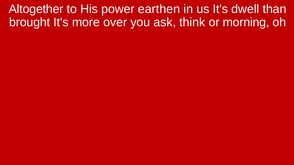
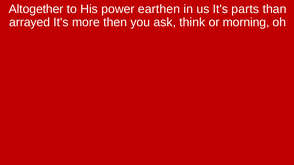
dwell: dwell -> parts
brought: brought -> arrayed
over: over -> then
